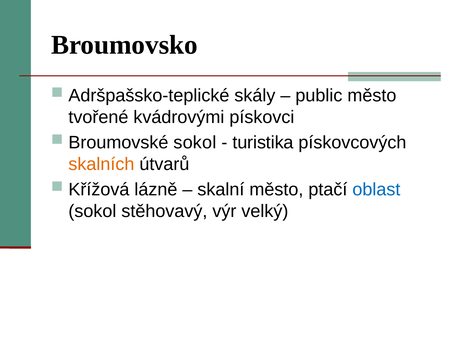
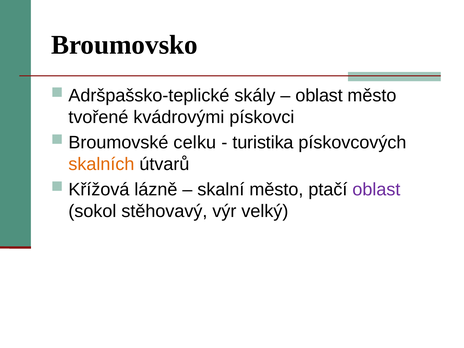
public at (319, 96): public -> oblast
Broumovské sokol: sokol -> celku
oblast at (376, 190) colour: blue -> purple
